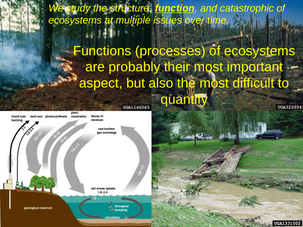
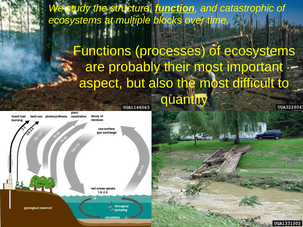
issues: issues -> blocks
